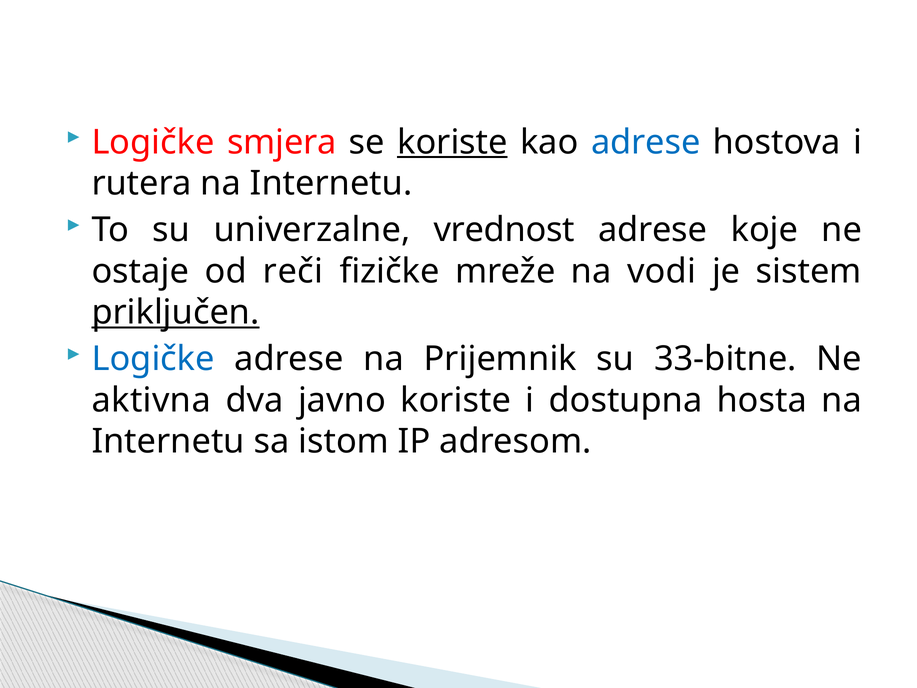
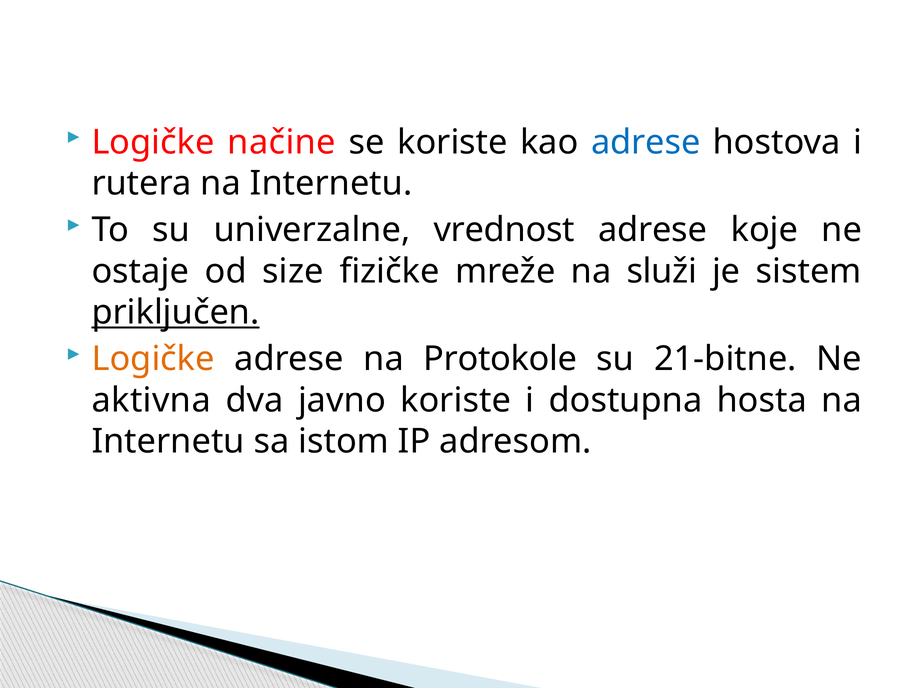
smjera: smjera -> načine
koriste at (452, 142) underline: present -> none
reči: reči -> size
vodi: vodi -> služi
Logičke at (153, 359) colour: blue -> orange
Prijemnik: Prijemnik -> Protokole
33-bitne: 33-bitne -> 21-bitne
